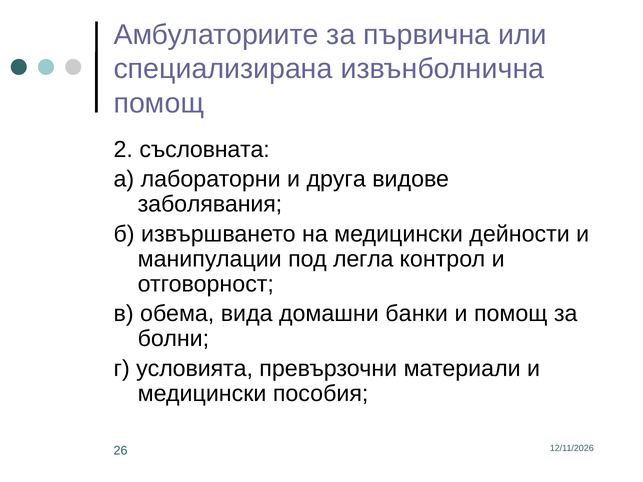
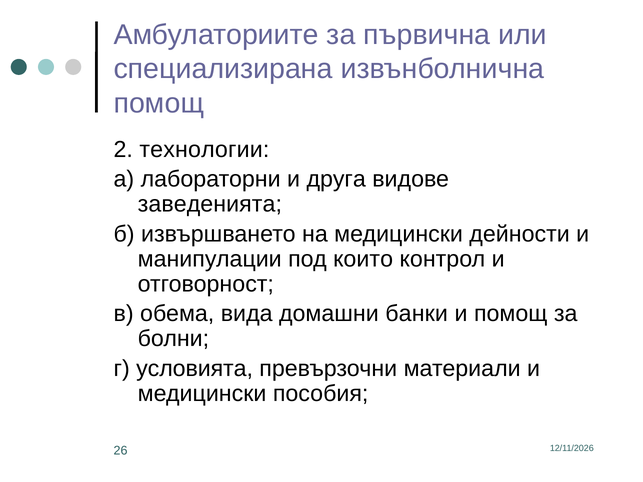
съсловната: съсловната -> технологии
заболявания: заболявания -> заведенията
легла: легла -> които
